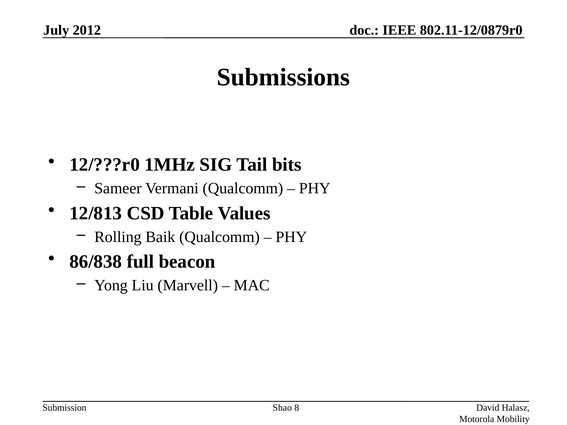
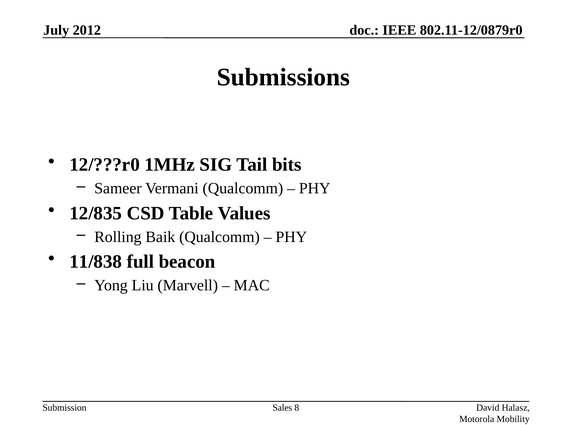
12/813: 12/813 -> 12/835
86/838: 86/838 -> 11/838
Shao: Shao -> Sales
